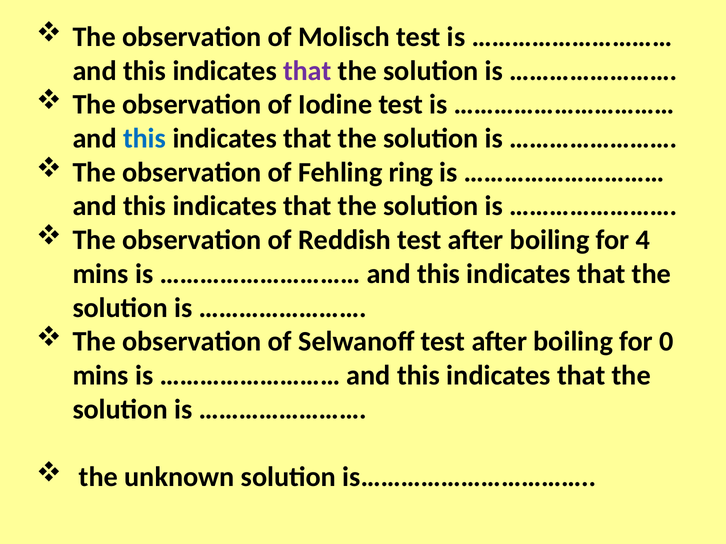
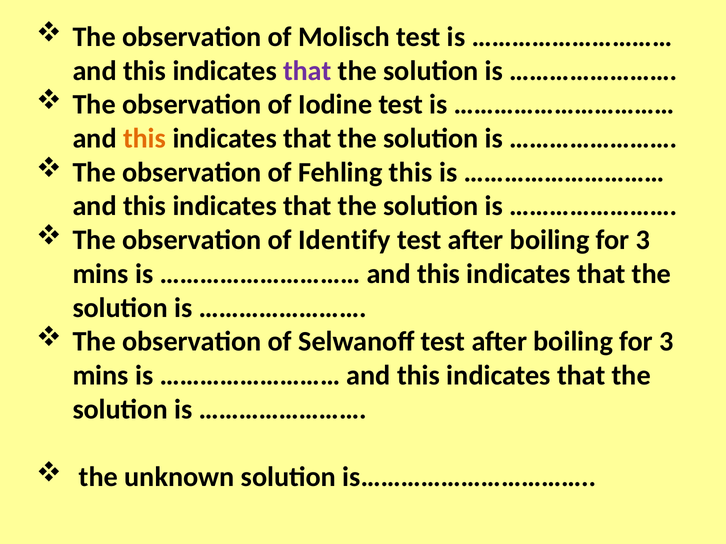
this at (145, 139) colour: blue -> orange
Fehling ring: ring -> this
Reddish: Reddish -> Identify
4 at (643, 240): 4 -> 3
0 at (667, 342): 0 -> 3
